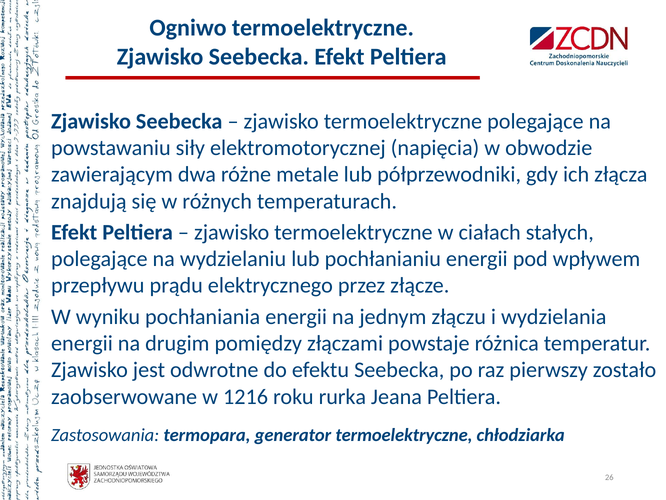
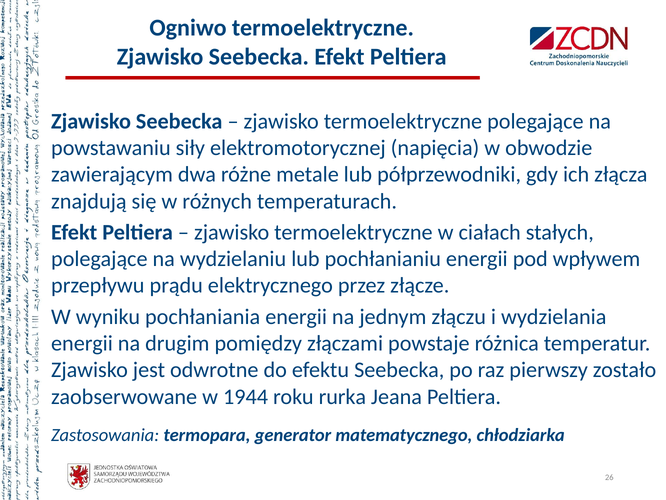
1216: 1216 -> 1944
generator termoelektryczne: termoelektryczne -> matematycznego
